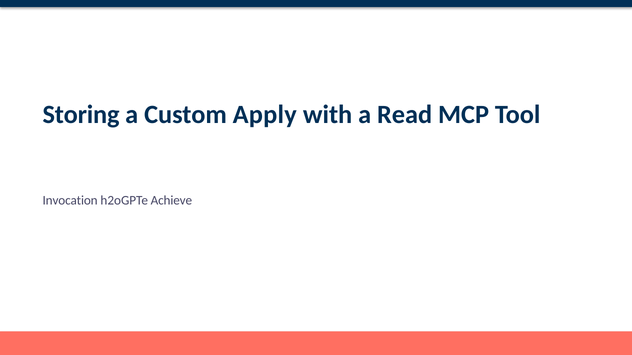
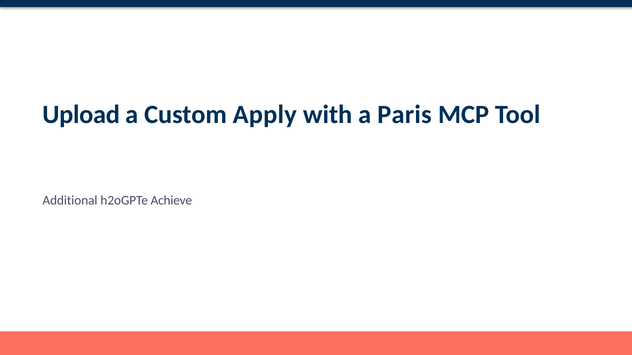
Storing: Storing -> Upload
Read: Read -> Paris
Invocation: Invocation -> Additional
